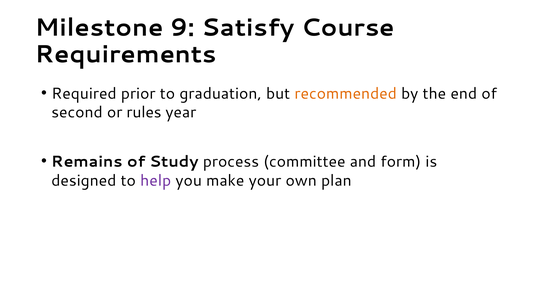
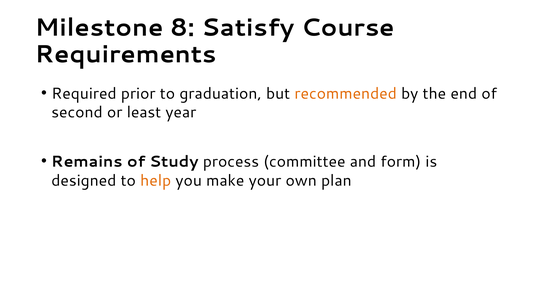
9: 9 -> 8
rules: rules -> least
help colour: purple -> orange
